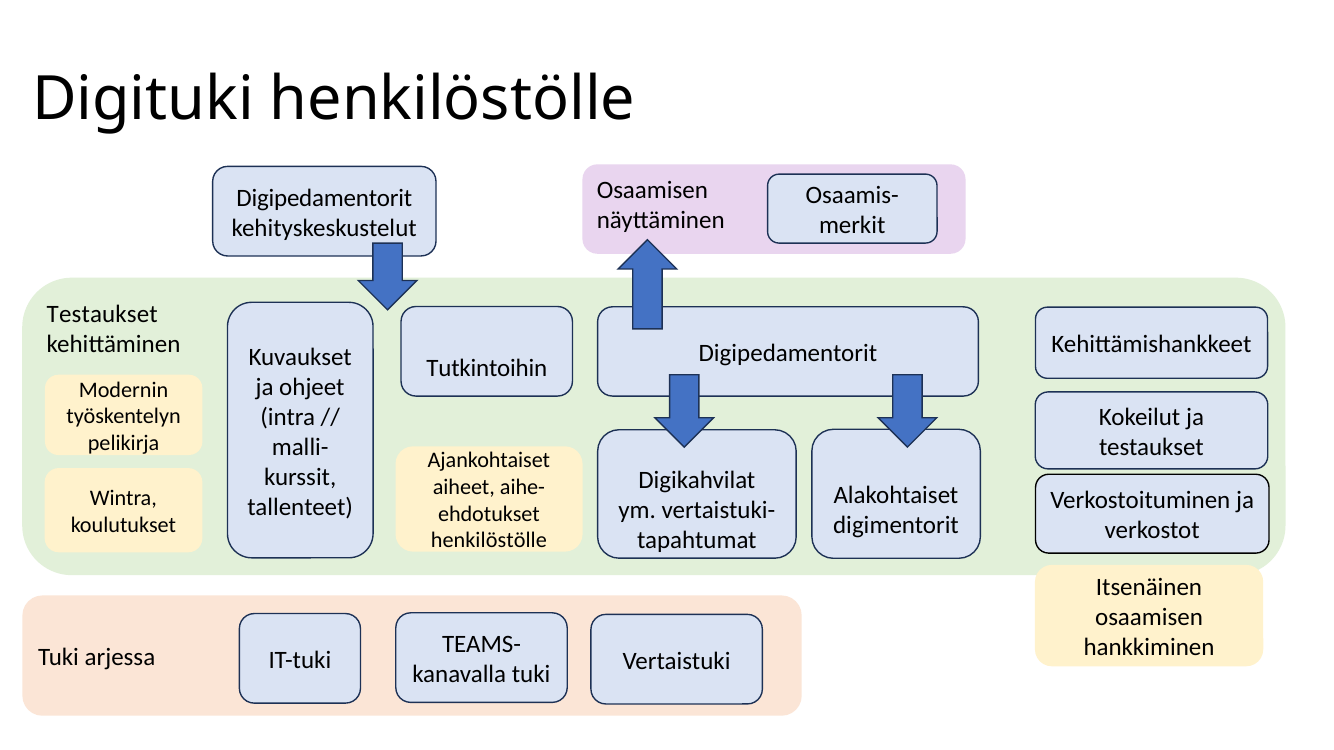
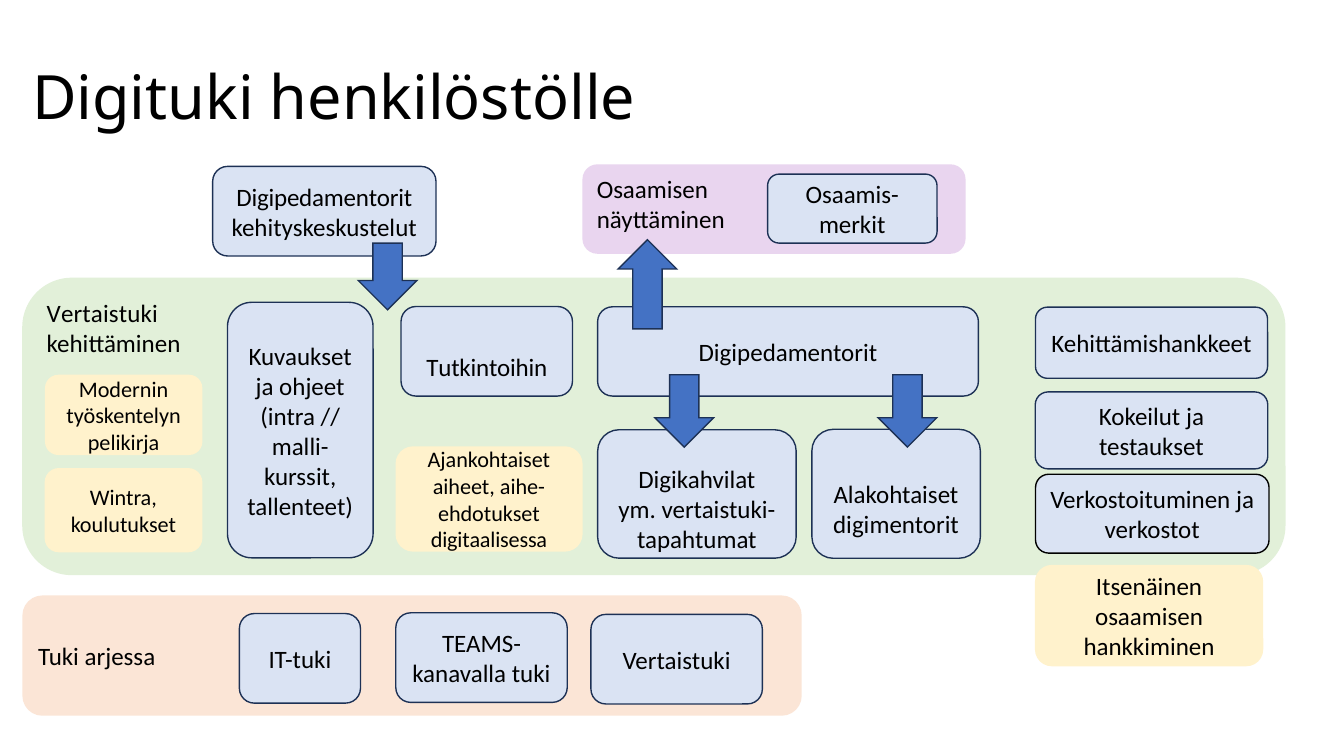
Testaukset at (102, 314): Testaukset -> Vertaistuki
henkilöstölle at (489, 541): henkilöstölle -> digitaalisessa
